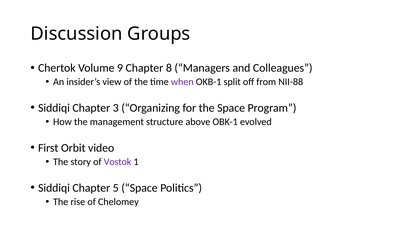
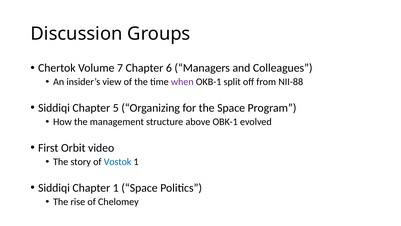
9: 9 -> 7
8: 8 -> 6
3: 3 -> 5
Vostok colour: purple -> blue
Chapter 5: 5 -> 1
